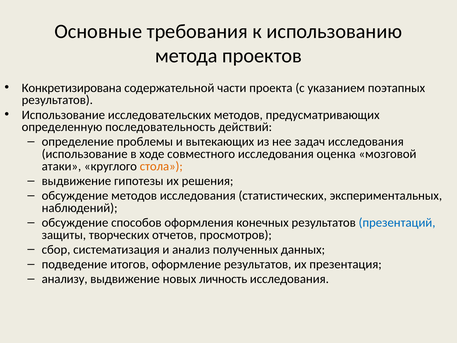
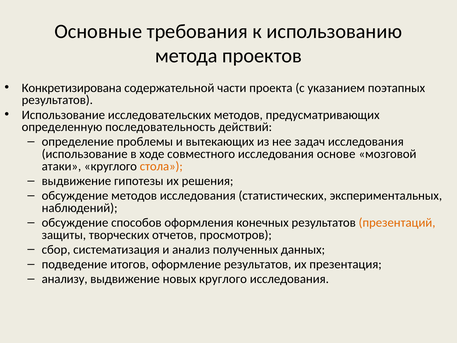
оценка: оценка -> основе
презентаций colour: blue -> orange
новых личность: личность -> круглого
